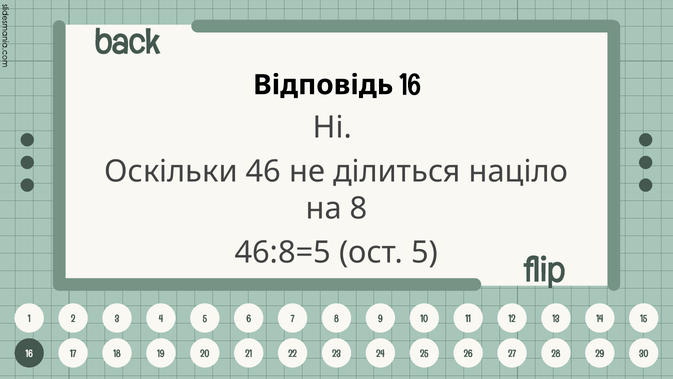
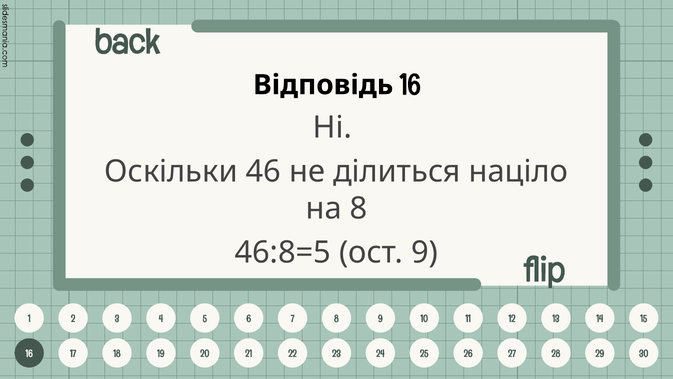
ост 5: 5 -> 9
